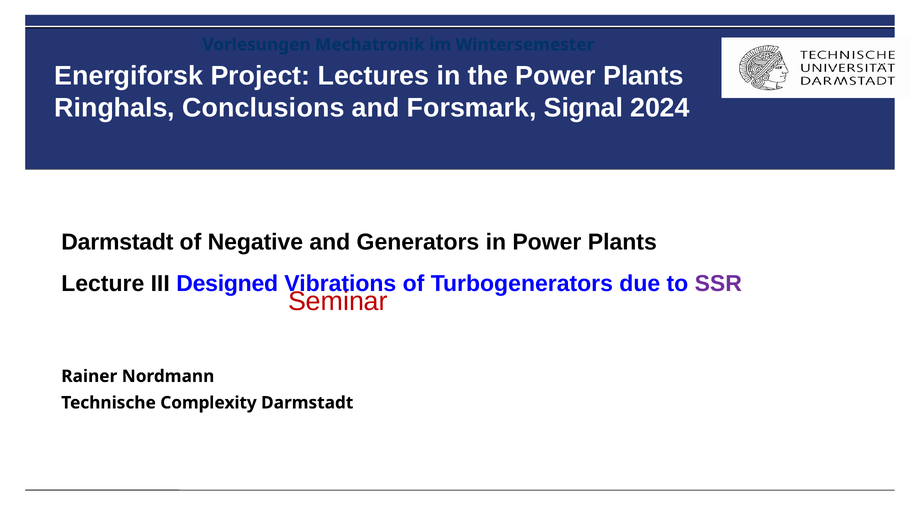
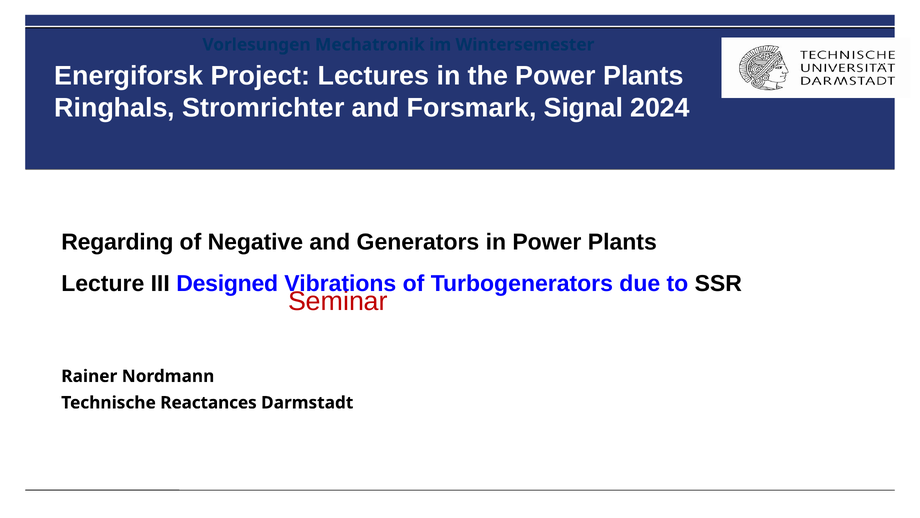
Conclusions: Conclusions -> Stromrichter
Darmstadt at (117, 242): Darmstadt -> Regarding
SSR colour: purple -> black
Complexity: Complexity -> Reactances
